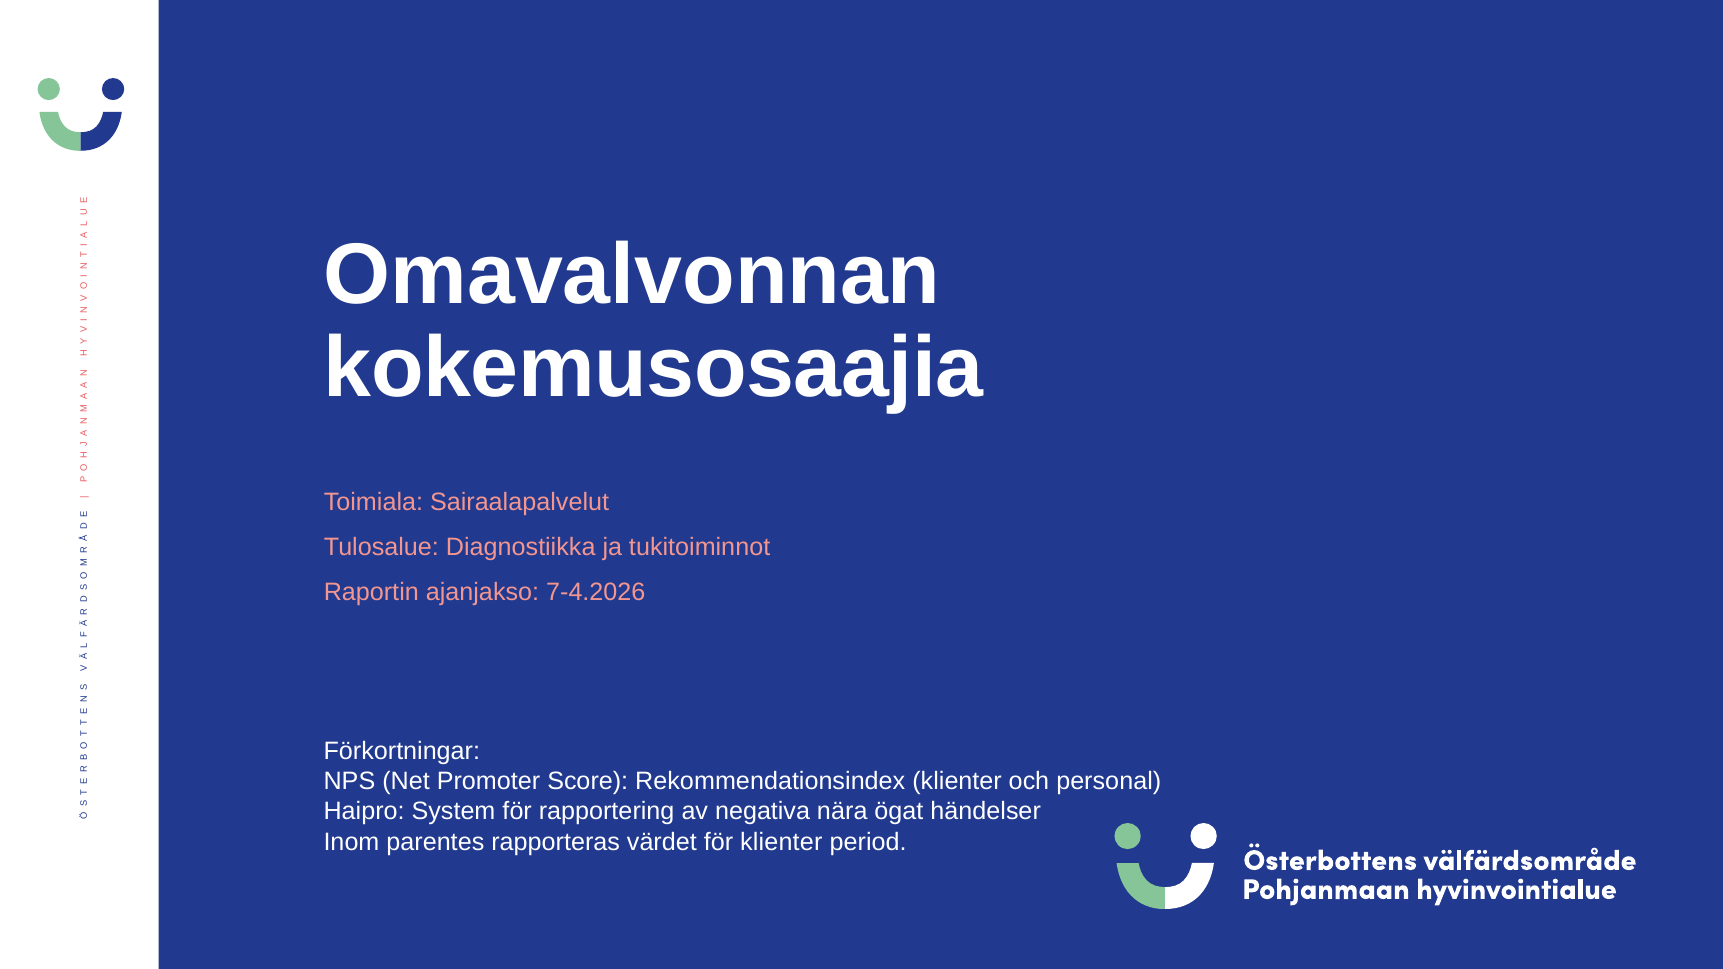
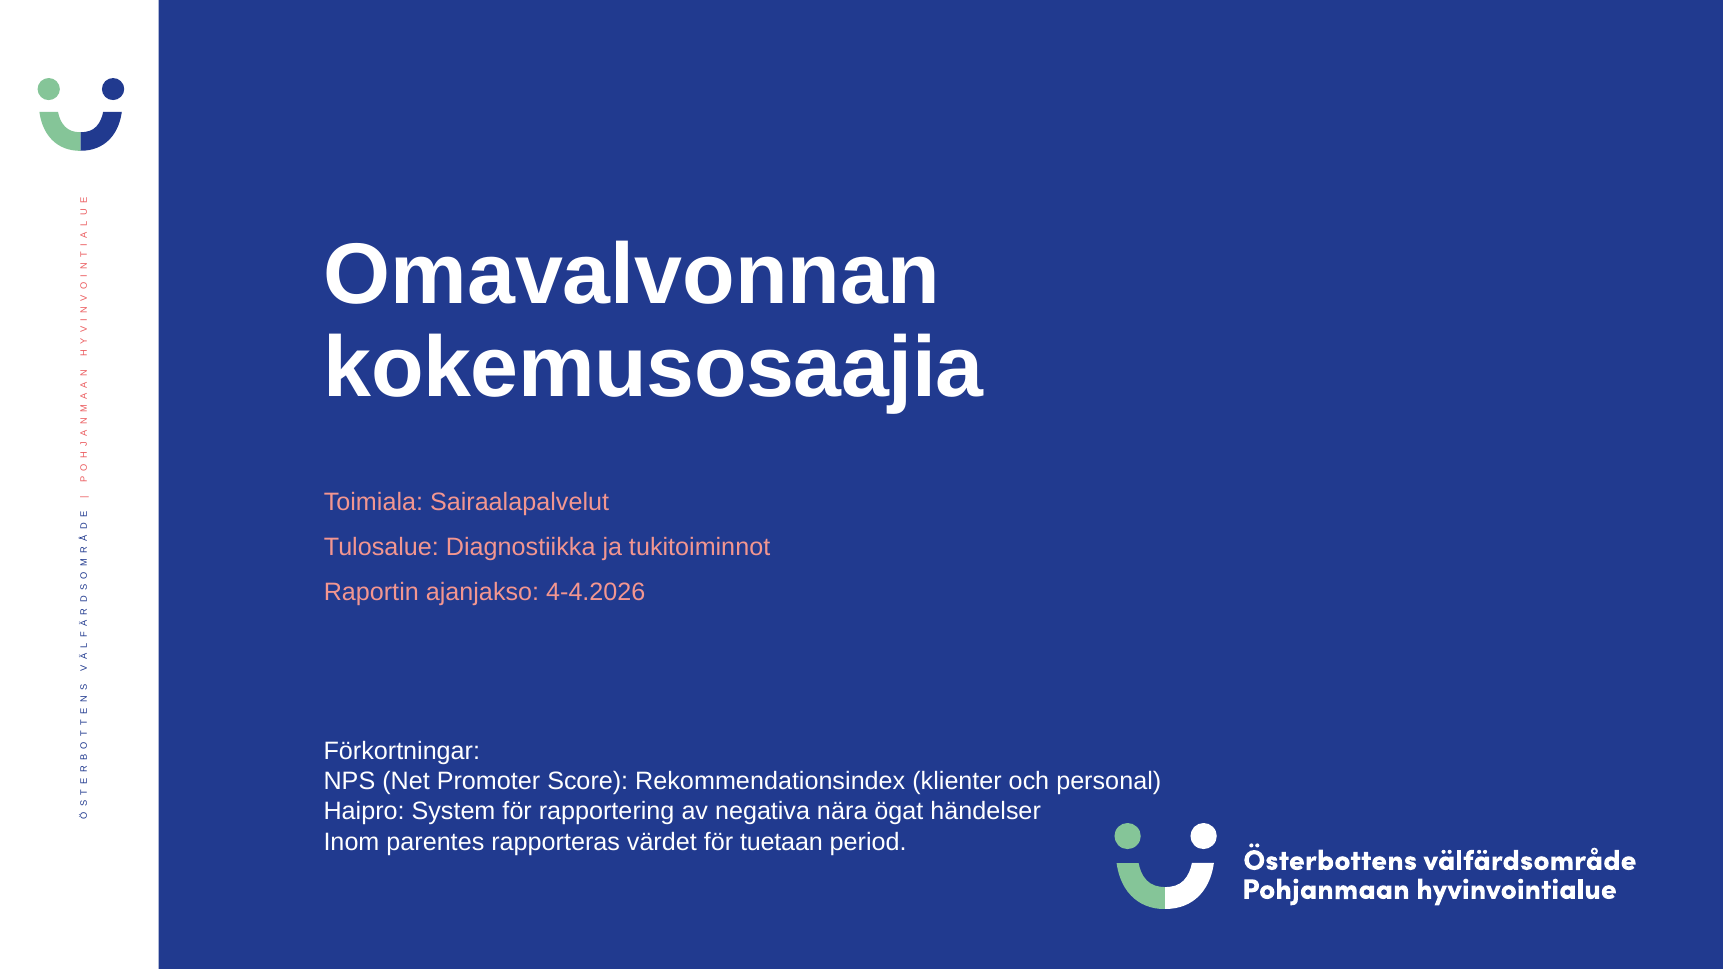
7-4.2026: 7-4.2026 -> 4-4.2026
för klienter: klienter -> tuetaan
